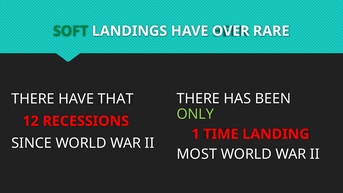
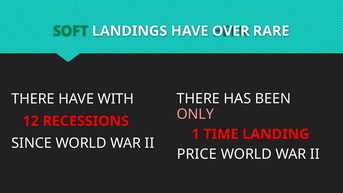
THAT: THAT -> WITH
ONLY colour: light green -> pink
MOST: MOST -> PRICE
